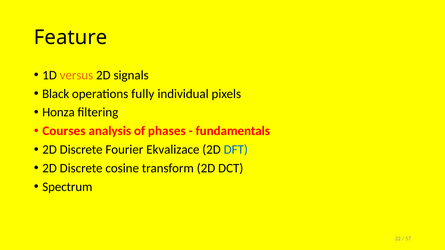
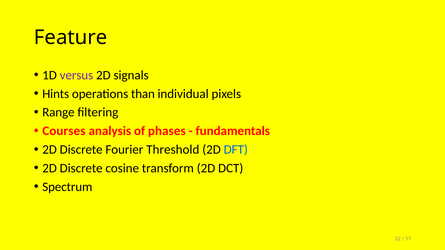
versus colour: orange -> purple
Black: Black -> Hints
fully: fully -> than
Honza: Honza -> Range
Ekvalizace: Ekvalizace -> Threshold
